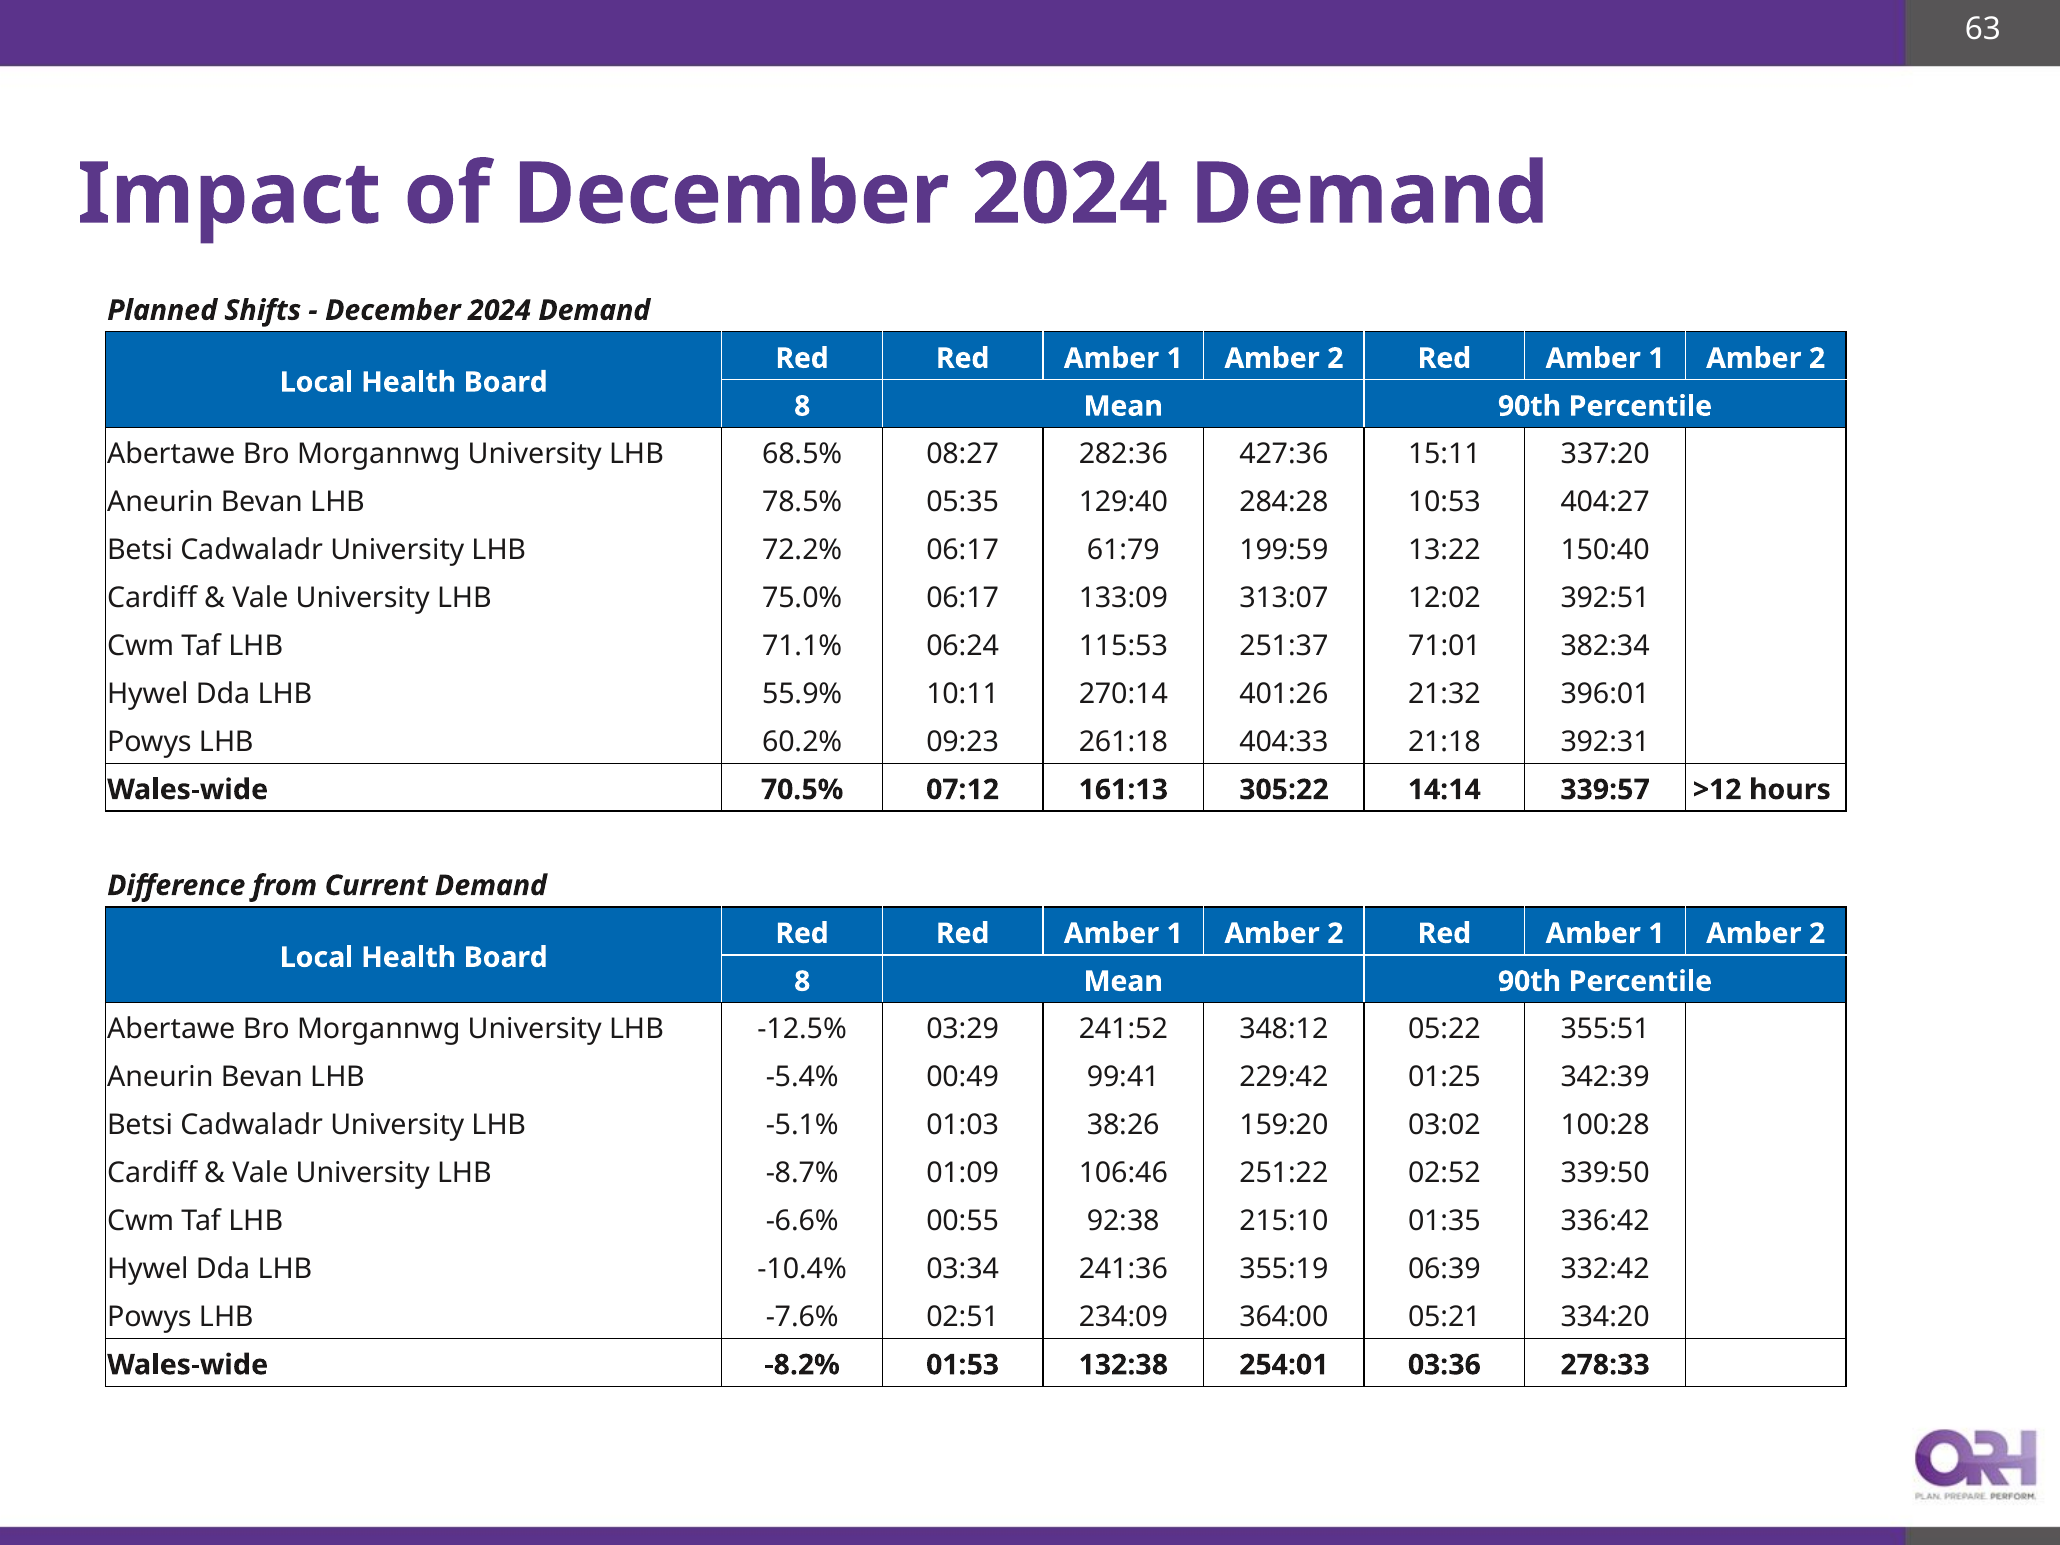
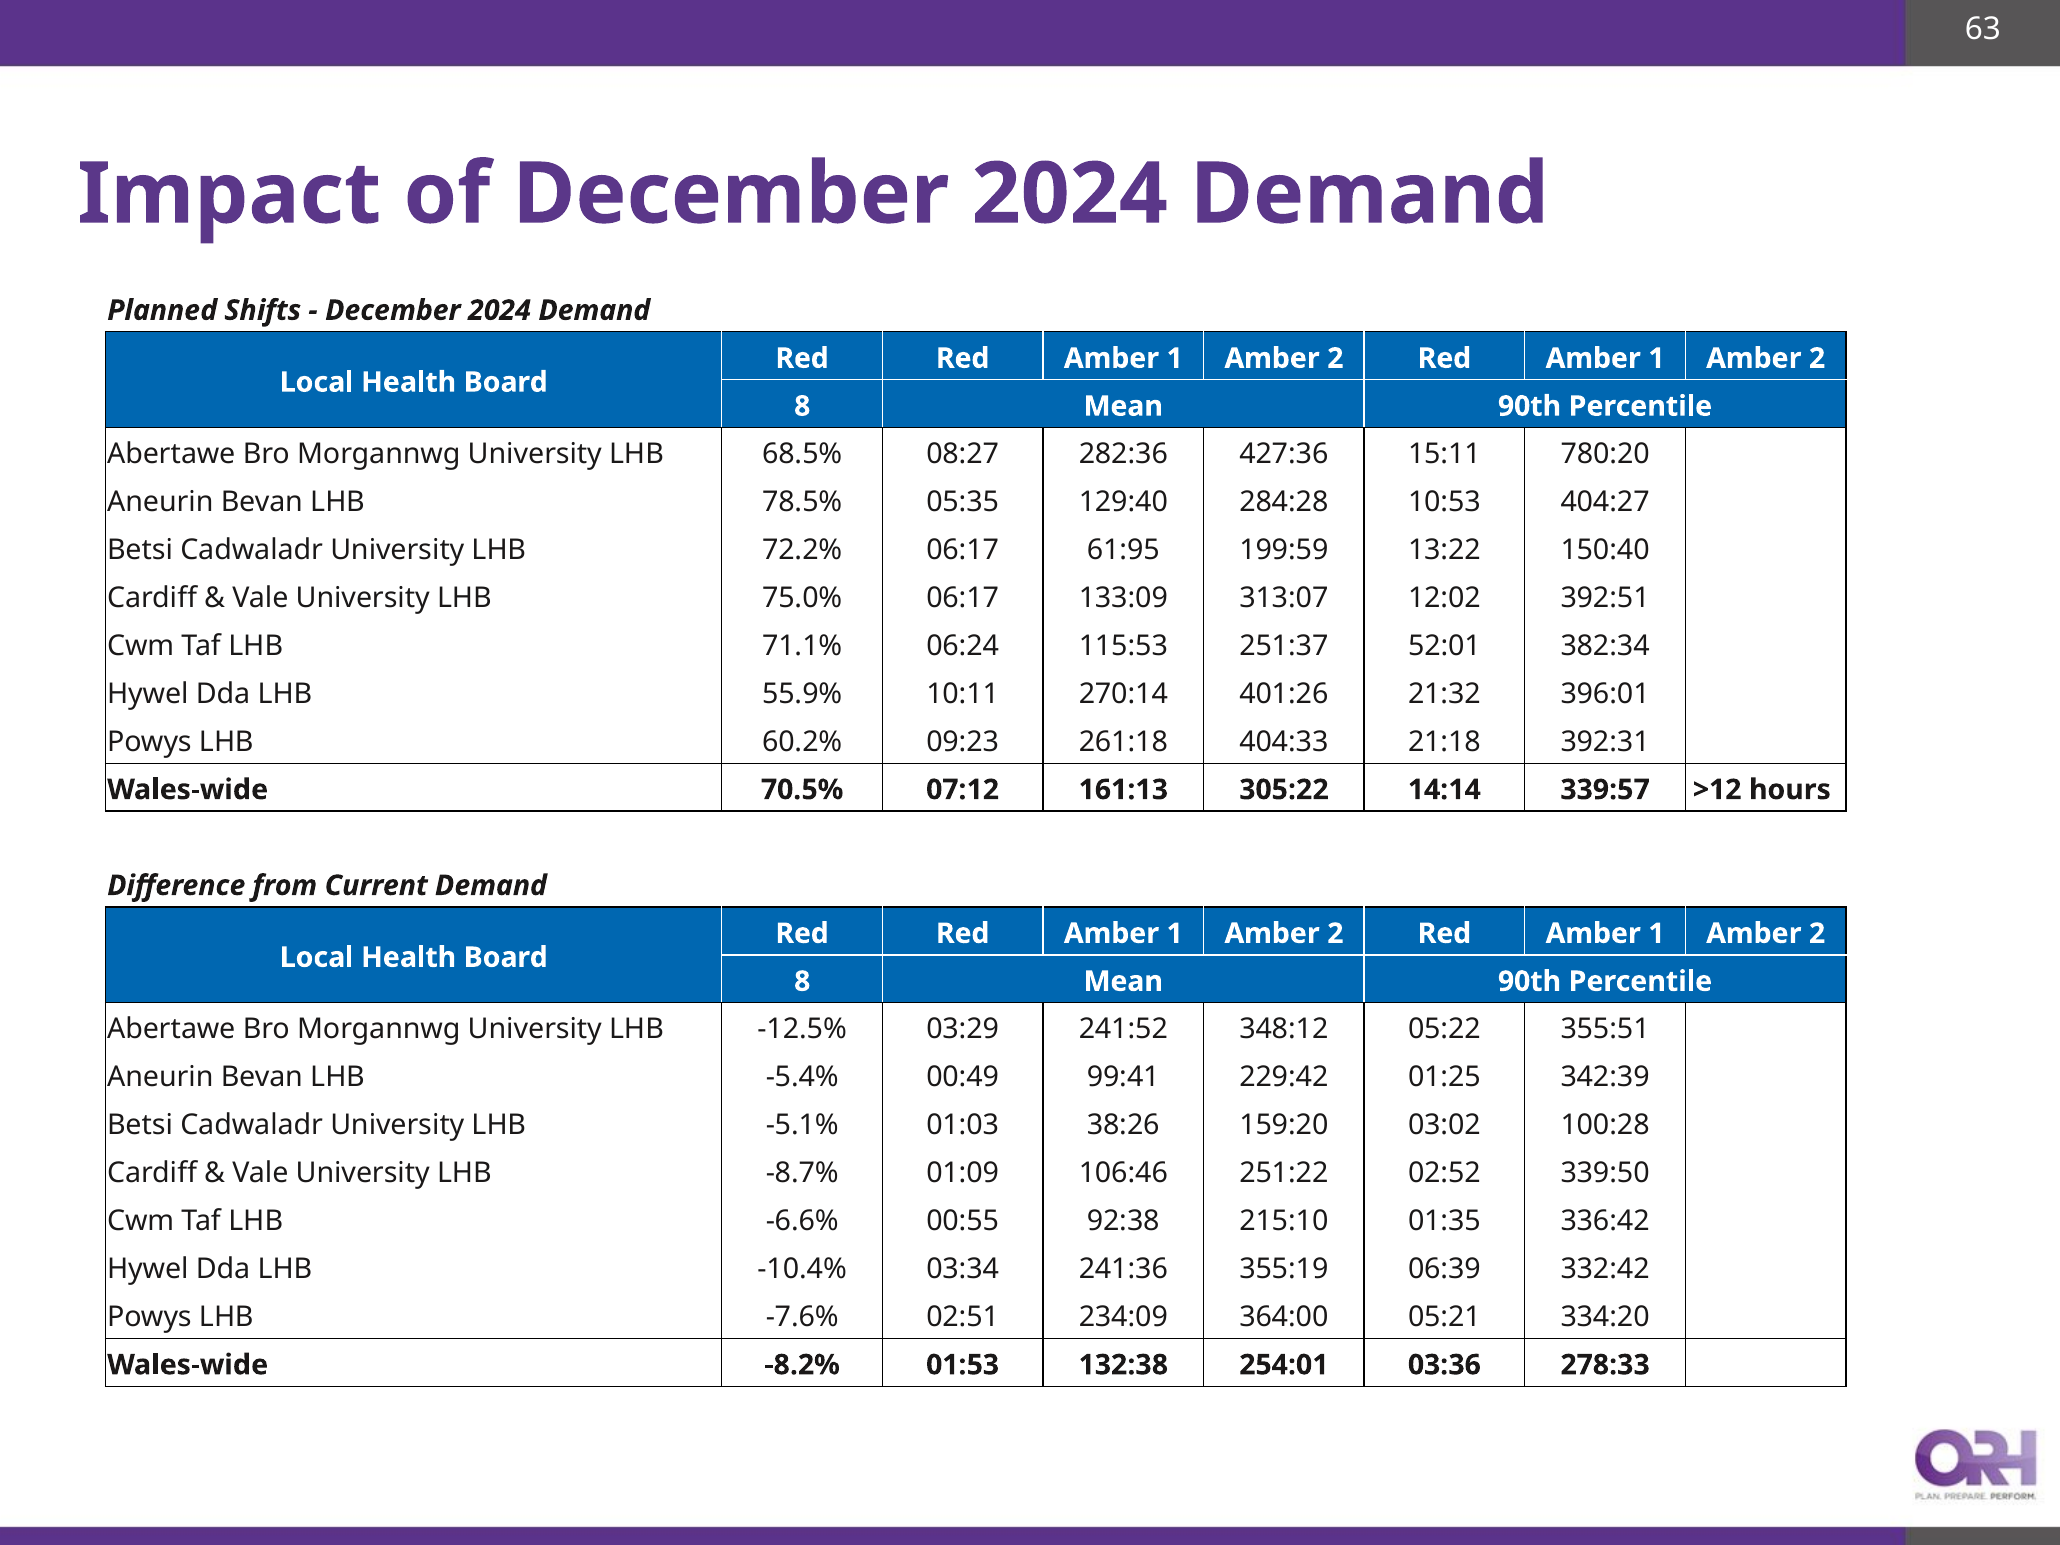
337:20: 337:20 -> 780:20
61:79: 61:79 -> 61:95
71:01: 71:01 -> 52:01
